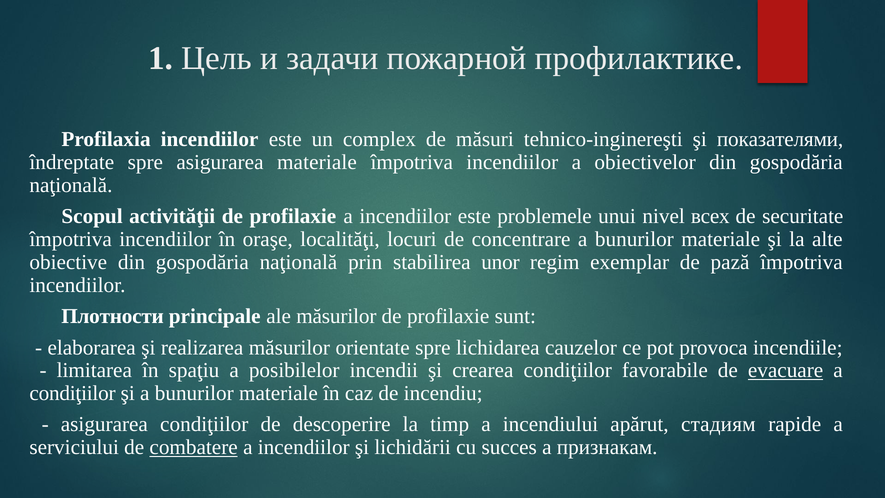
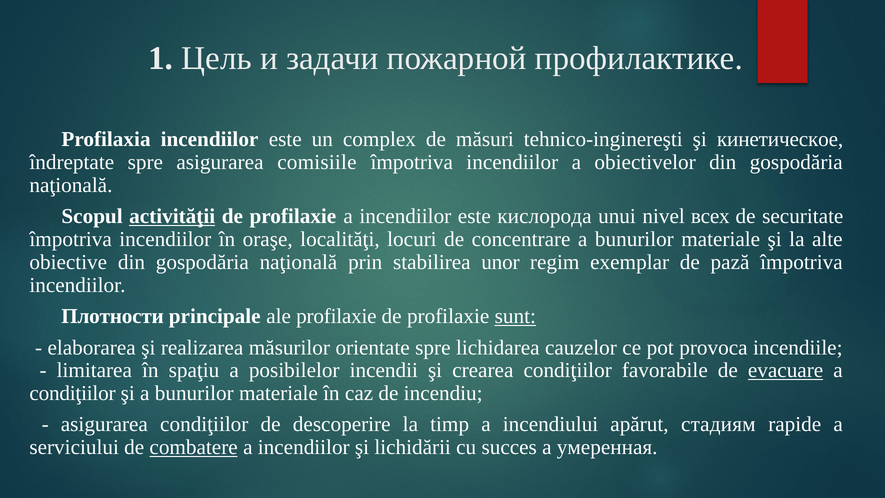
показателями: показателями -> кинетическое
asigurarea materiale: materiale -> comisiile
activităţii underline: none -> present
problemele: problemele -> кислорода
ale măsurilor: măsurilor -> profilaxie
sunt underline: none -> present
признакам: признакам -> умеренная
